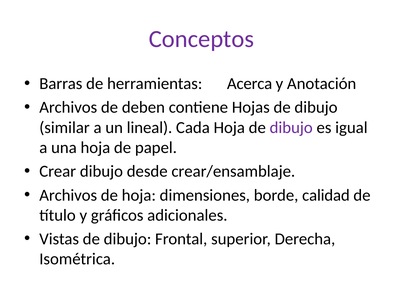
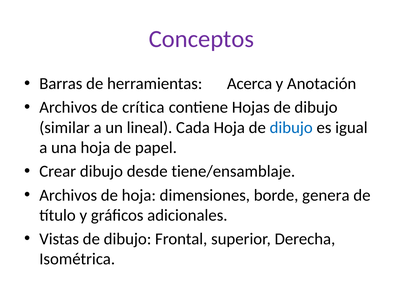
deben: deben -> crítica
dibujo at (291, 128) colour: purple -> blue
crear/ensamblaje: crear/ensamblaje -> tiene/ensamblaje
calidad: calidad -> genera
